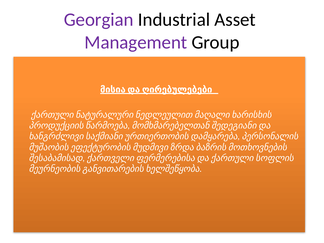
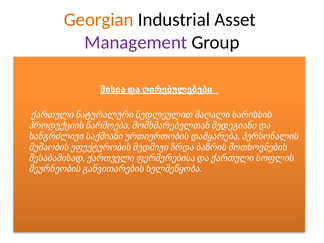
Georgian colour: purple -> orange
